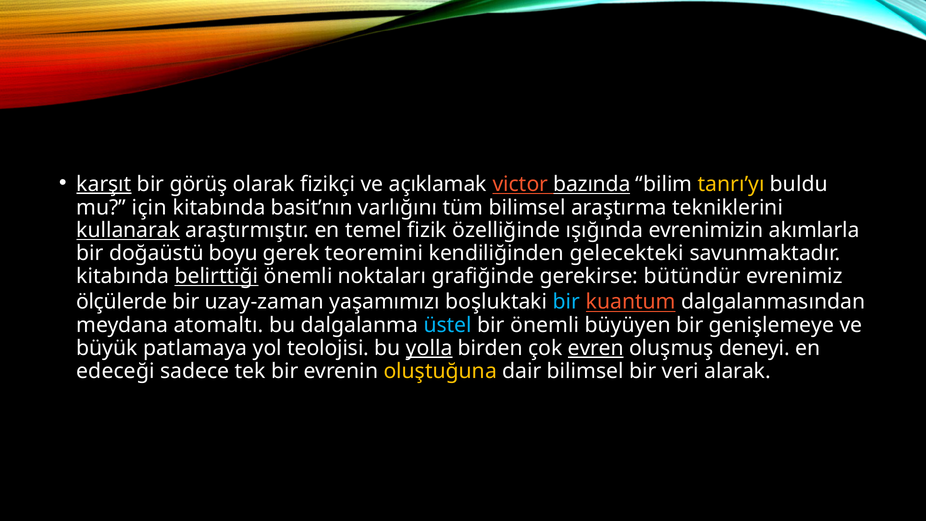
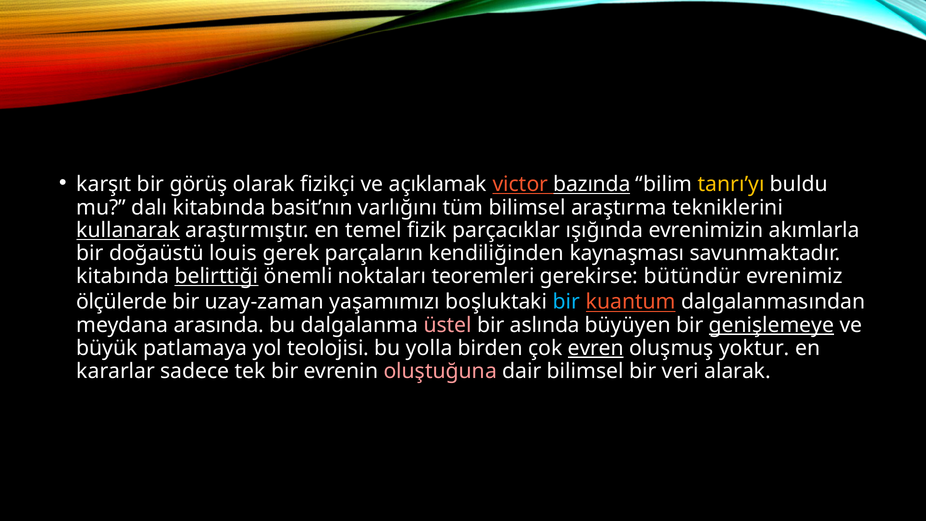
karşıt underline: present -> none
için: için -> dalı
özelliğinde: özelliğinde -> parçacıklar
boyu: boyu -> louis
teoremini: teoremini -> parçaların
gelecekteki: gelecekteki -> kaynaşması
grafiğinde: grafiğinde -> teoremleri
atomaltı: atomaltı -> arasında
üstel colour: light blue -> pink
bir önemli: önemli -> aslında
genişlemeye underline: none -> present
yolla underline: present -> none
deneyi: deneyi -> yoktur
edeceği: edeceği -> kararlar
oluştuğuna colour: yellow -> pink
